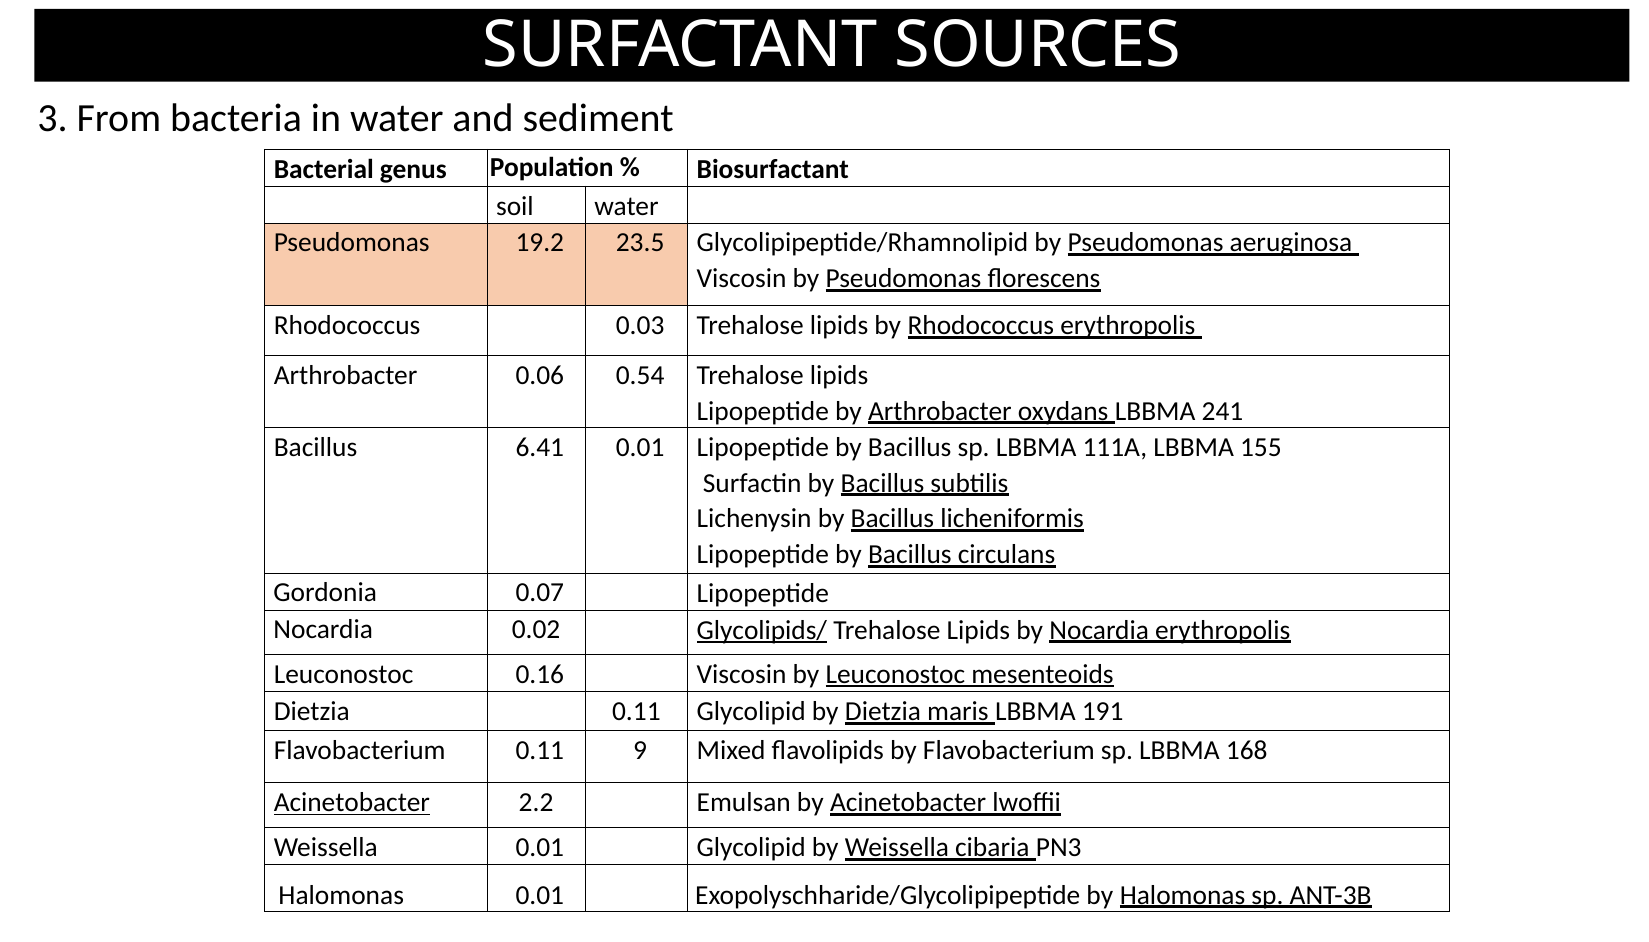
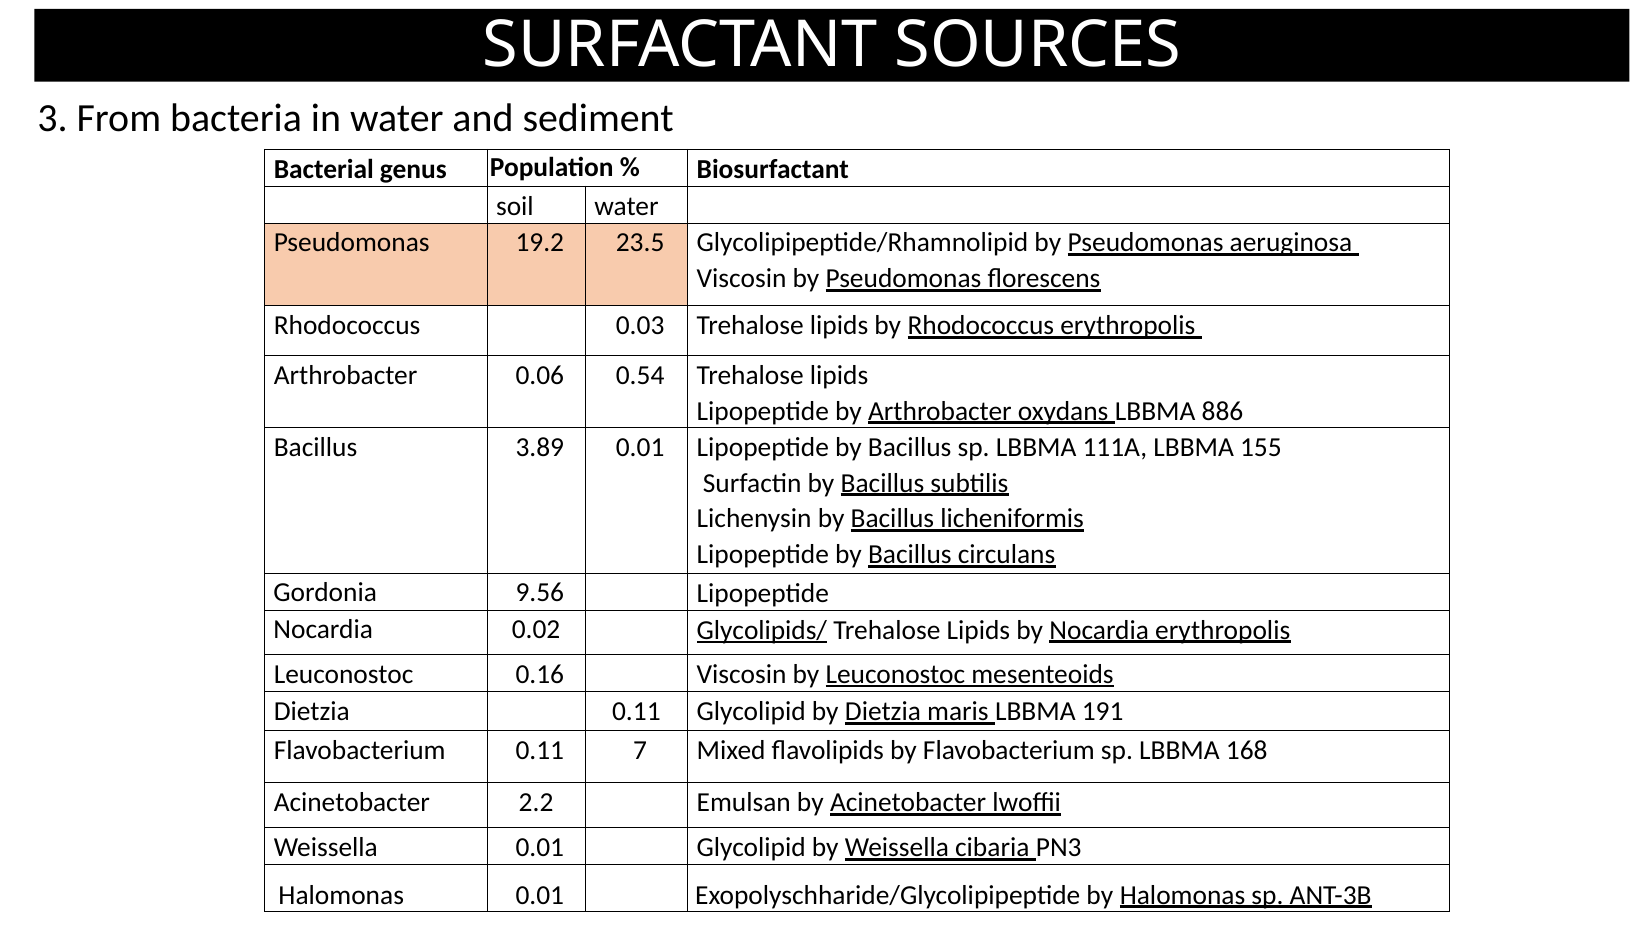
241: 241 -> 886
6.41: 6.41 -> 3.89
0.07: 0.07 -> 9.56
9: 9 -> 7
Acinetobacter at (352, 803) underline: present -> none
